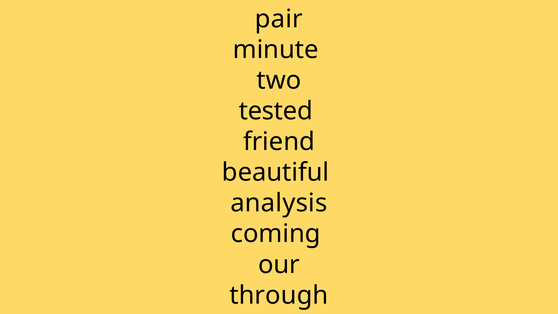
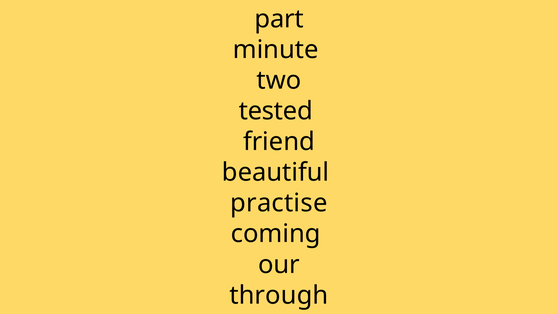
pair: pair -> part
analysis: analysis -> practise
